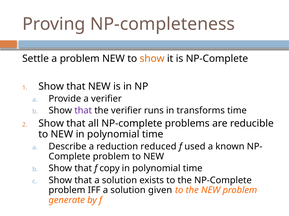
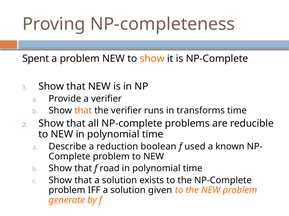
Settle: Settle -> Spent
that at (83, 111) colour: purple -> orange
reduced: reduced -> boolean
copy: copy -> road
